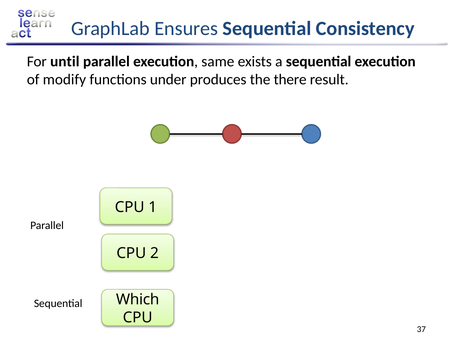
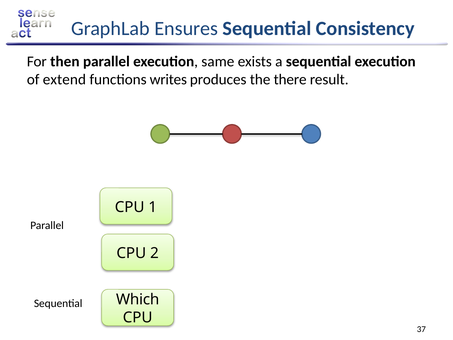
until: until -> then
modify: modify -> extend
under: under -> writes
